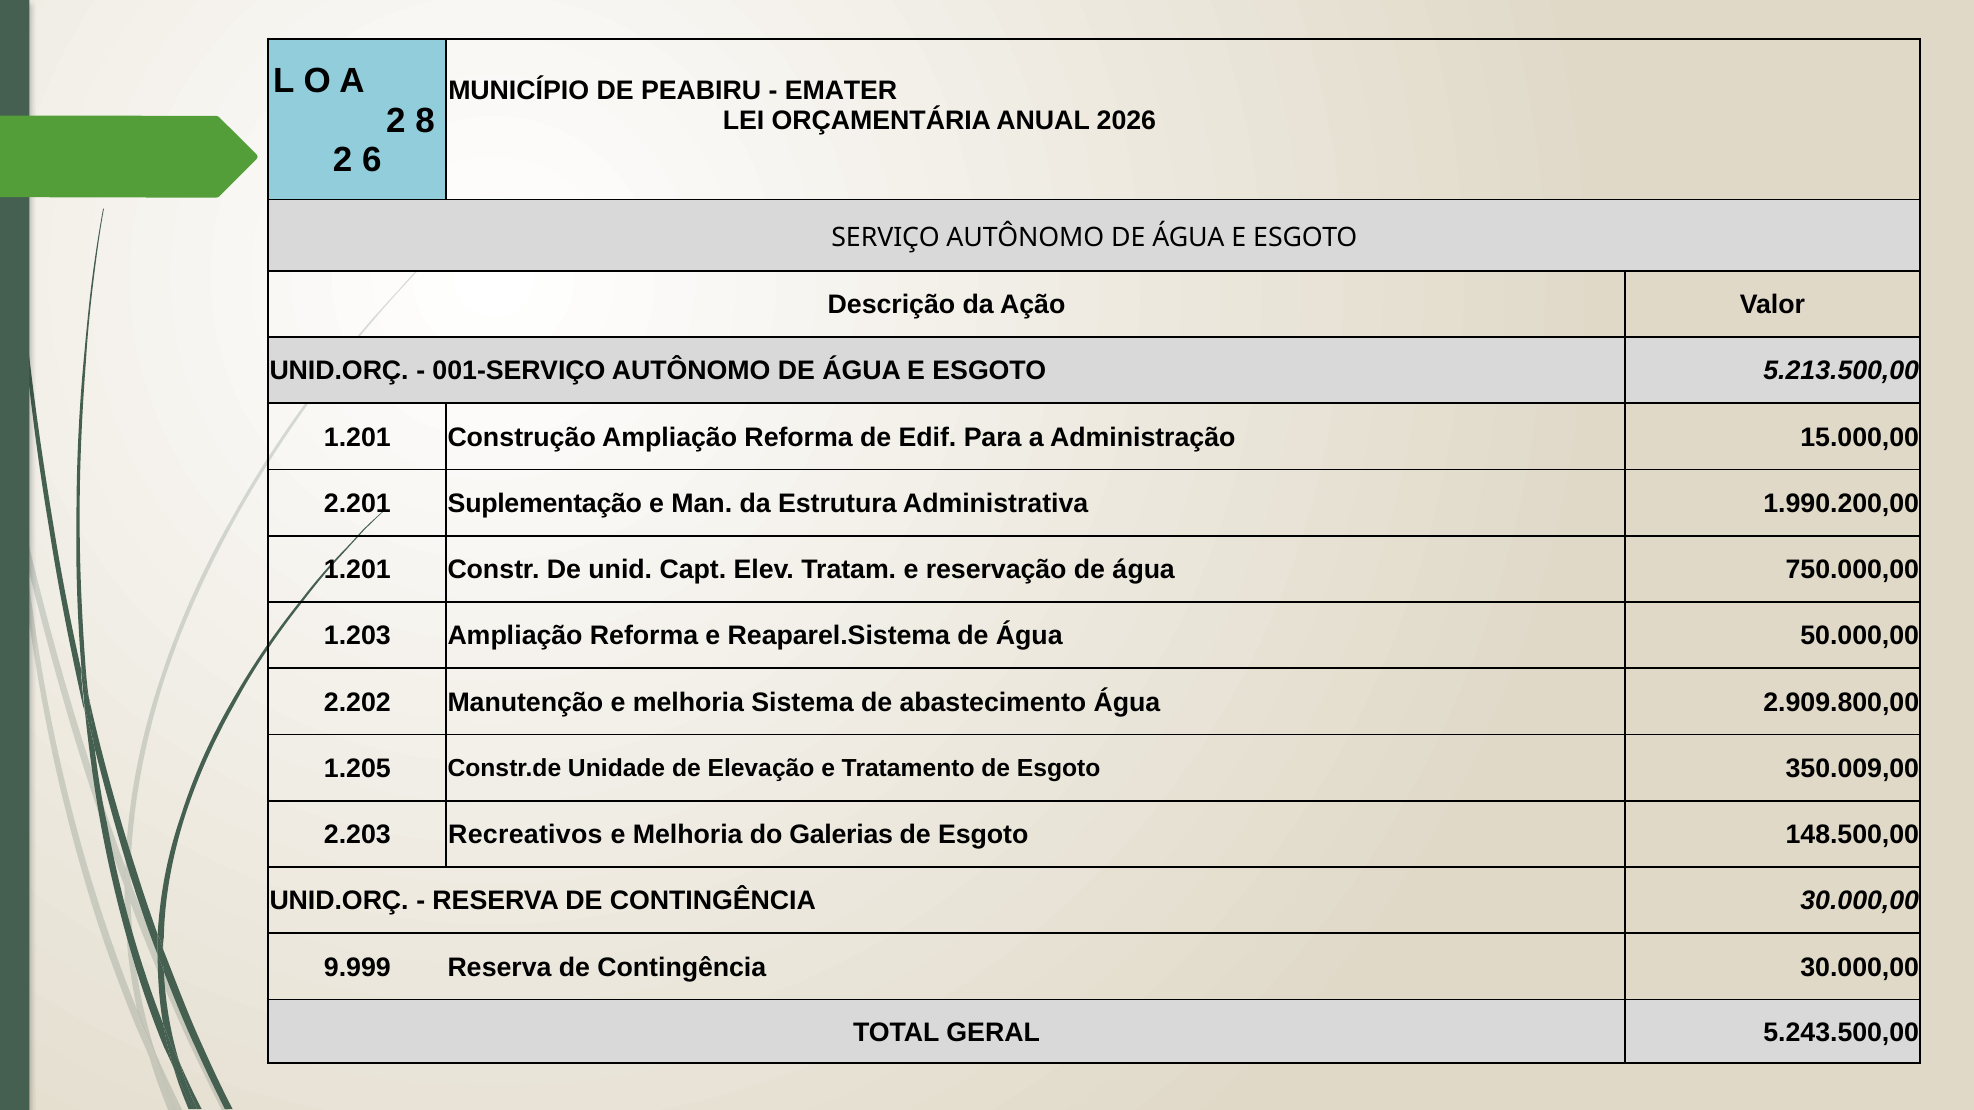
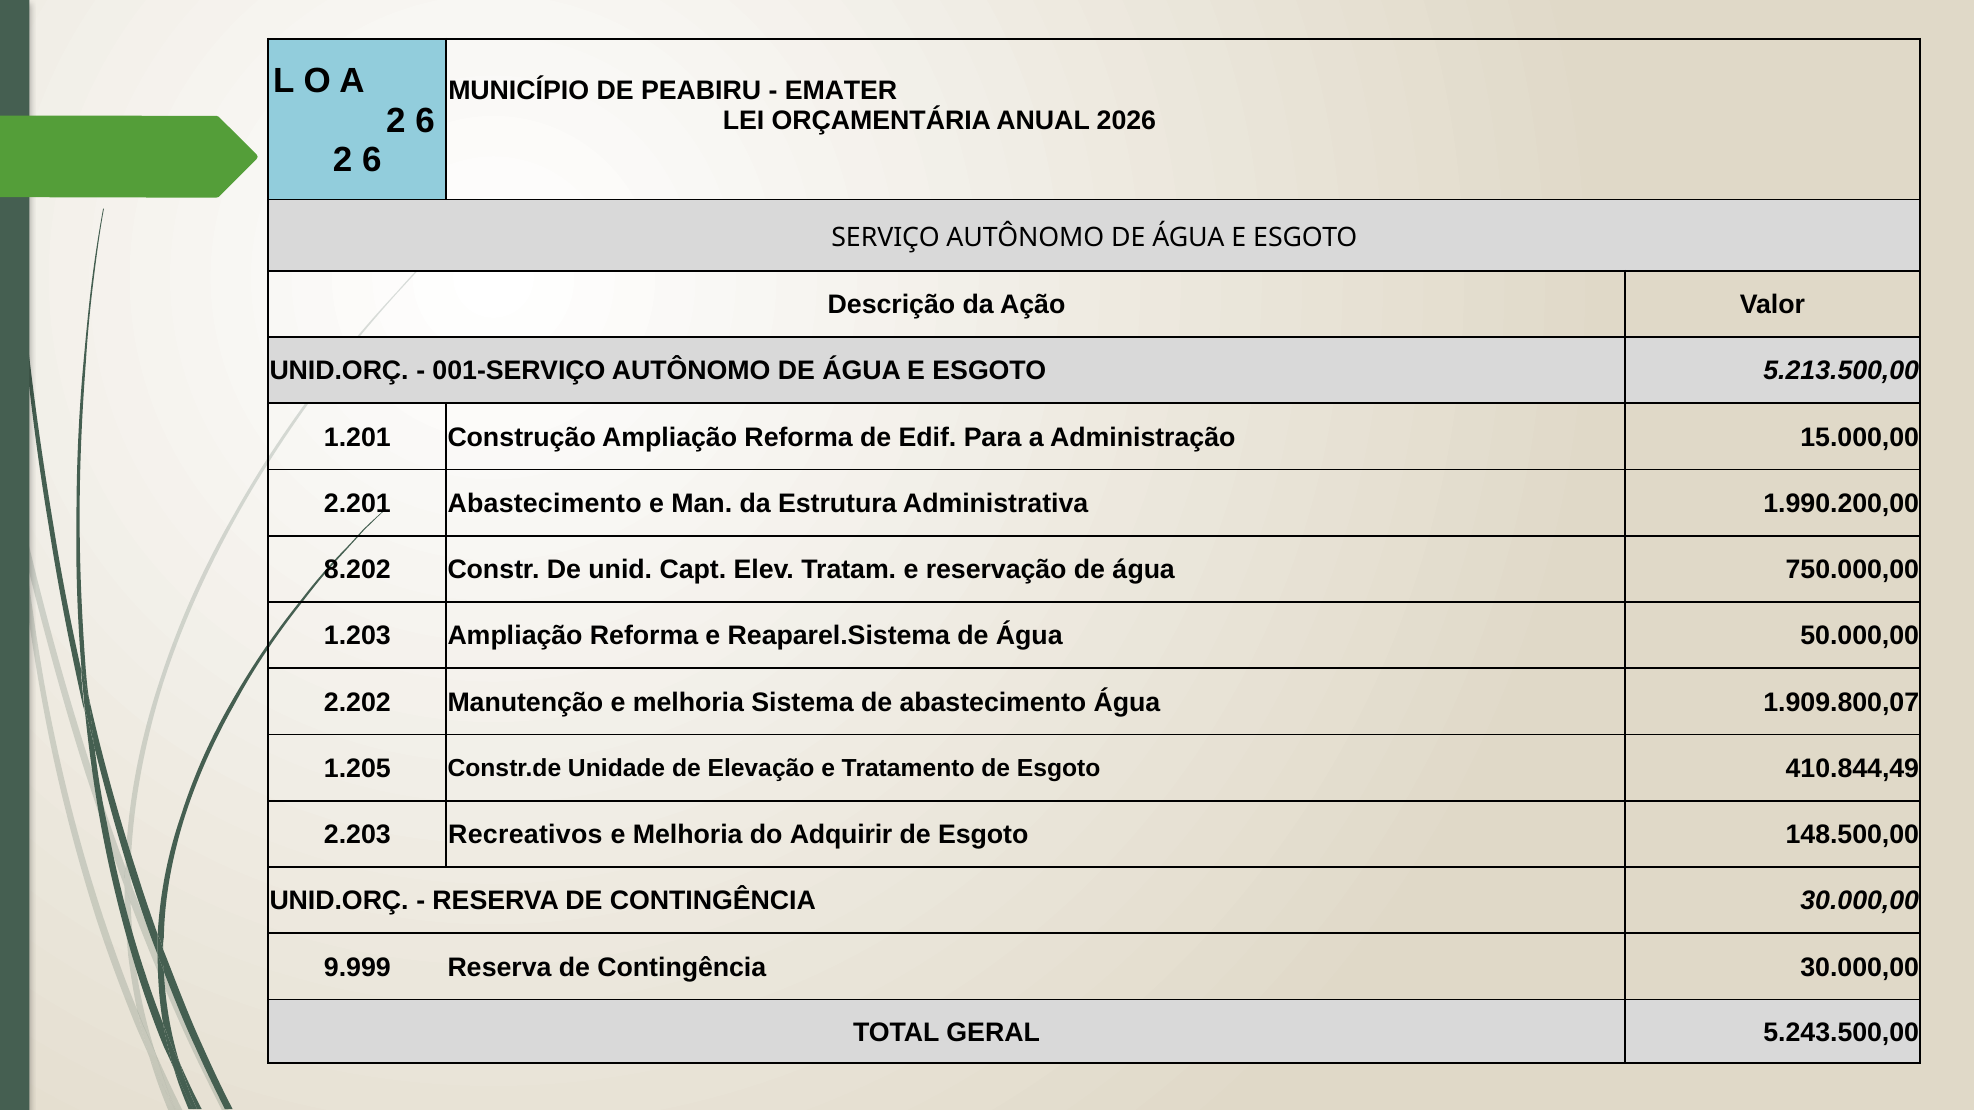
8 at (425, 121): 8 -> 6
2.201 Suplementação: Suplementação -> Abastecimento
1.201 at (357, 570): 1.201 -> 8.202
2.909.800,00: 2.909.800,00 -> 1.909.800,07
350.009,00: 350.009,00 -> 410.844,49
Galerias: Galerias -> Adquirir
